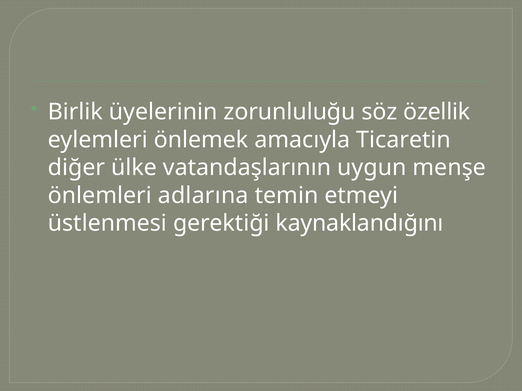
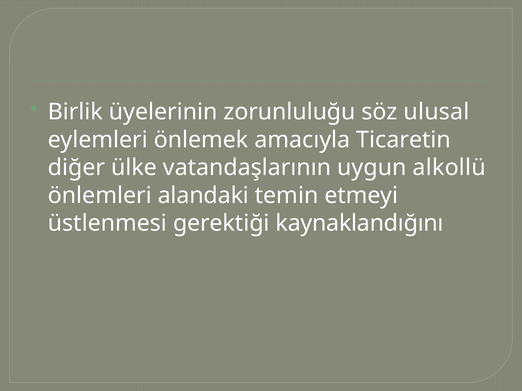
özellik: özellik -> ulusal
menşe: menşe -> alkollü
adlarına: adlarına -> alandaki
